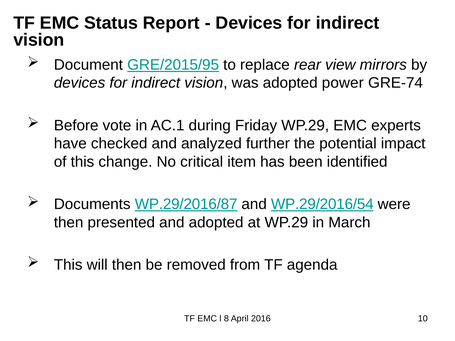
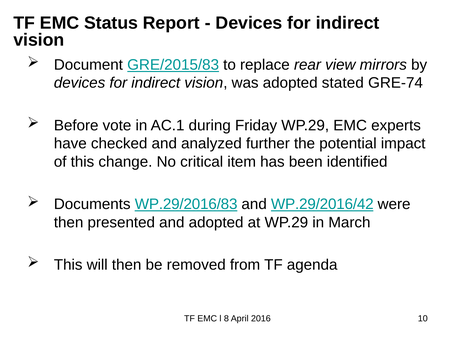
GRE/2015/95: GRE/2015/95 -> GRE/2015/83
power: power -> stated
WP.29/2016/87: WP.29/2016/87 -> WP.29/2016/83
WP.29/2016/54: WP.29/2016/54 -> WP.29/2016/42
